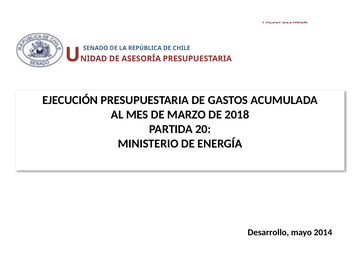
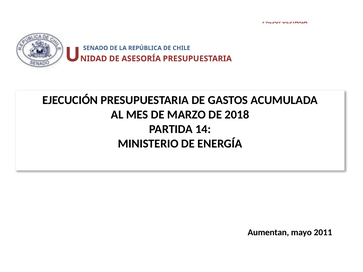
20: 20 -> 14
Desarrollo: Desarrollo -> Aumentan
2014: 2014 -> 2011
